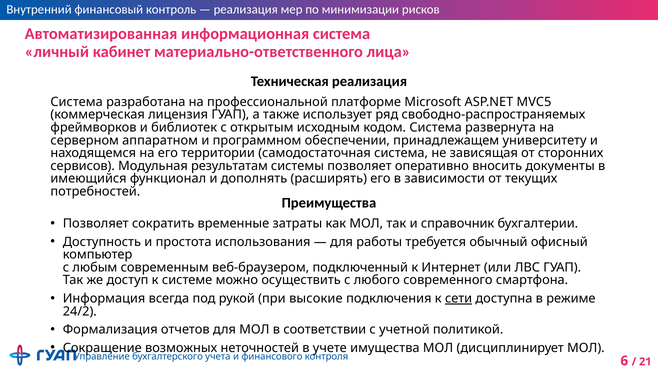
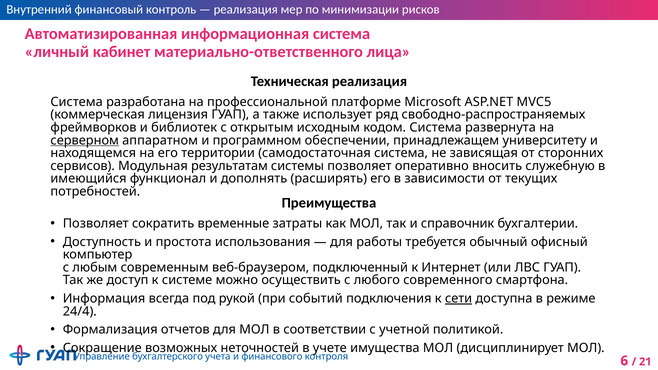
серверном underline: none -> present
документы: документы -> служебную
высокие: высокие -> событий
24/2: 24/2 -> 24/4
